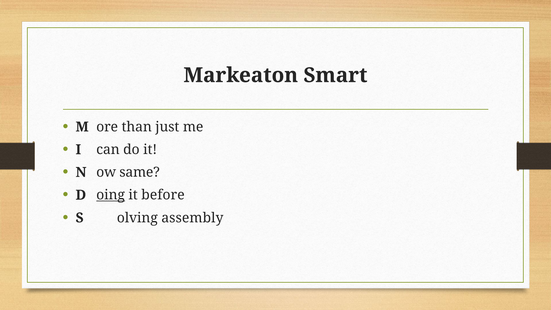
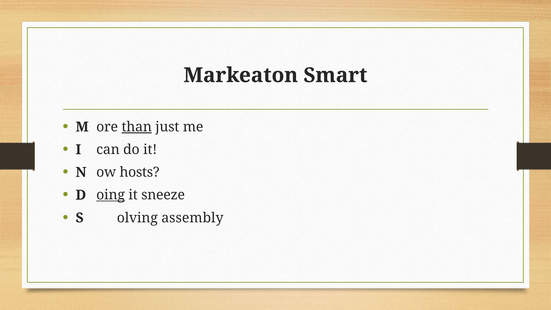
than underline: none -> present
same: same -> hosts
before: before -> sneeze
